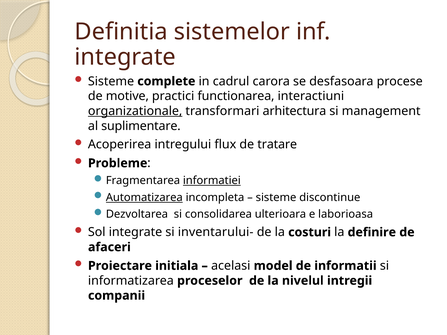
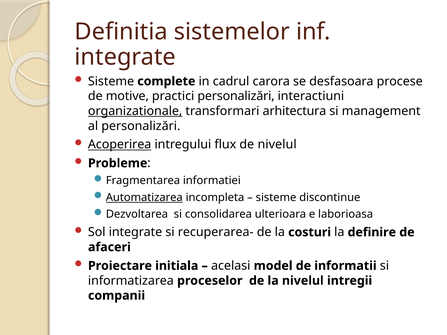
practici functionarea: functionarea -> personalizări
al suplimentare: suplimentare -> personalizări
Acoperirea underline: none -> present
de tratare: tratare -> nivelul
informatiei underline: present -> none
inventarului-: inventarului- -> recuperarea-
